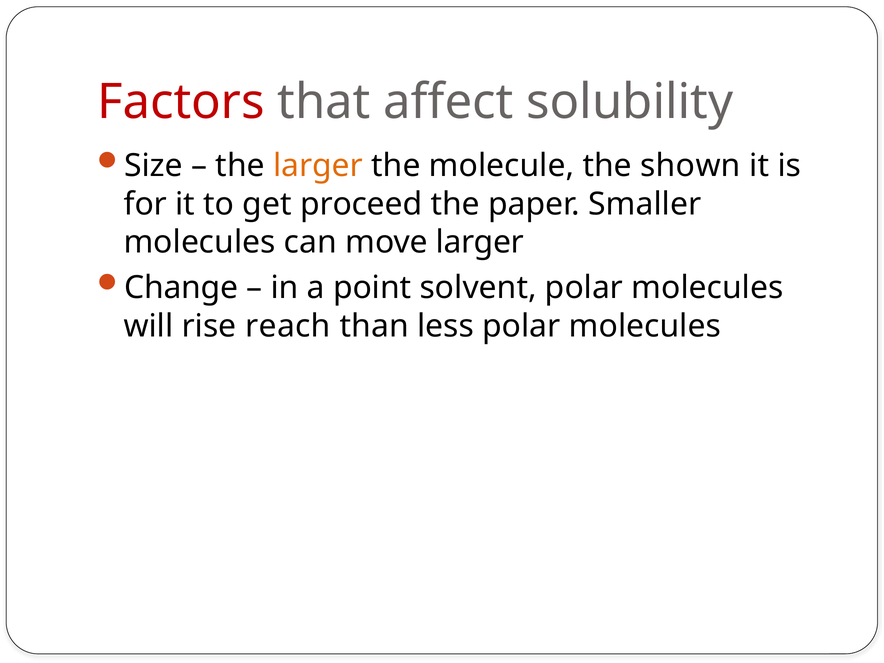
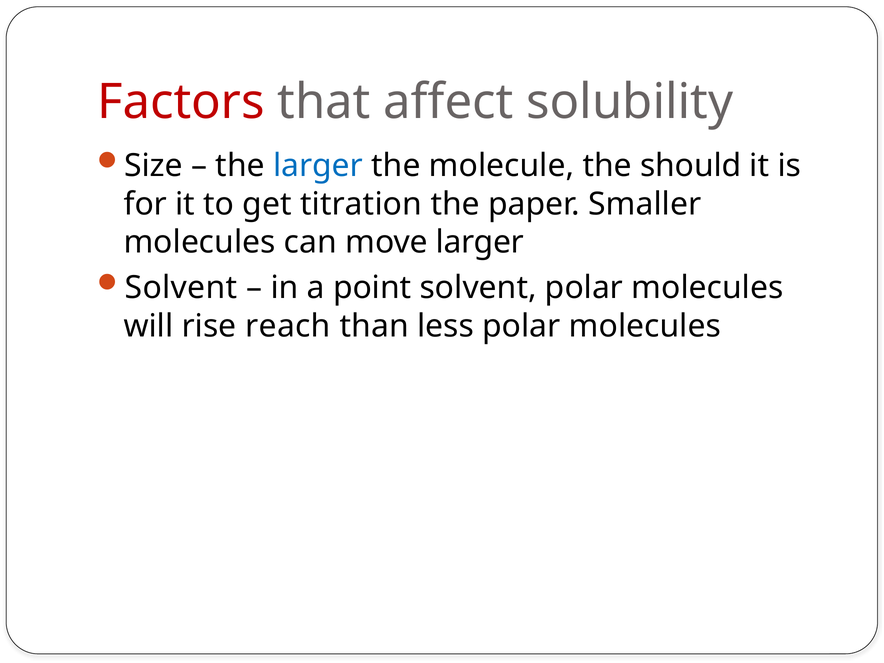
larger at (318, 166) colour: orange -> blue
shown: shown -> should
proceed: proceed -> titration
Change at (181, 288): Change -> Solvent
